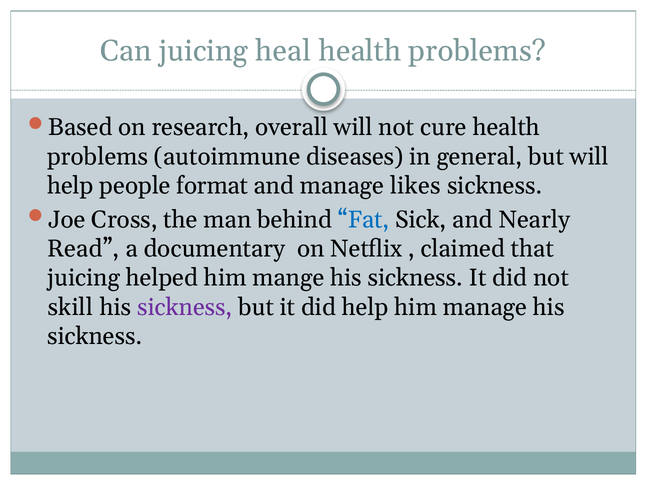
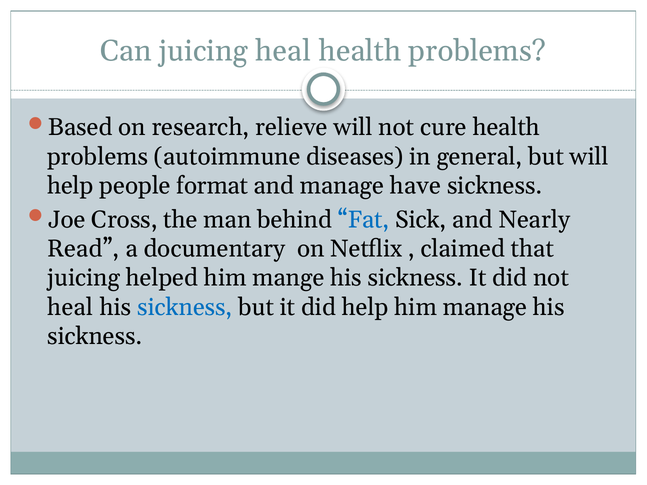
overall: overall -> relieve
likes: likes -> have
skill at (70, 307): skill -> heal
sickness at (185, 307) colour: purple -> blue
